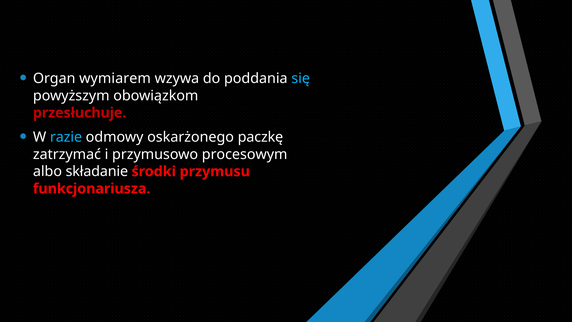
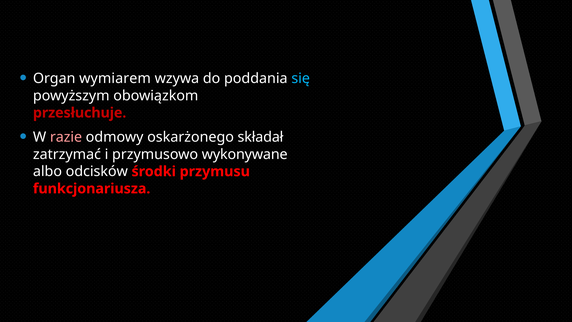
razie colour: light blue -> pink
paczkę: paczkę -> składał
procesowym: procesowym -> wykonywane
składanie: składanie -> odcisków
